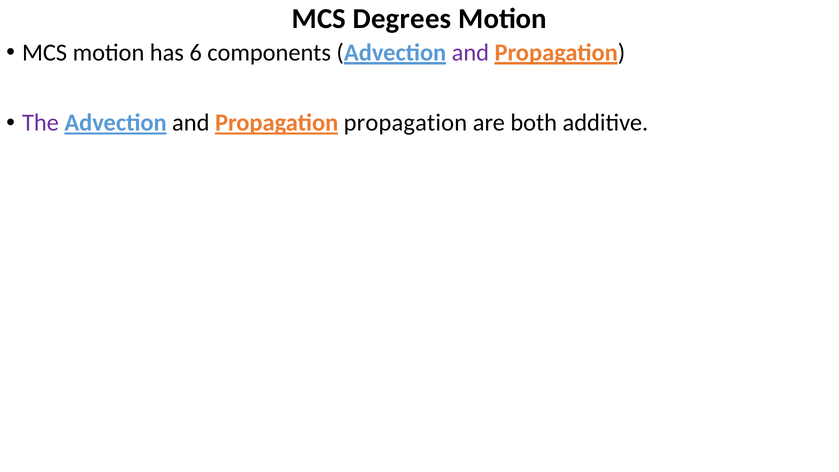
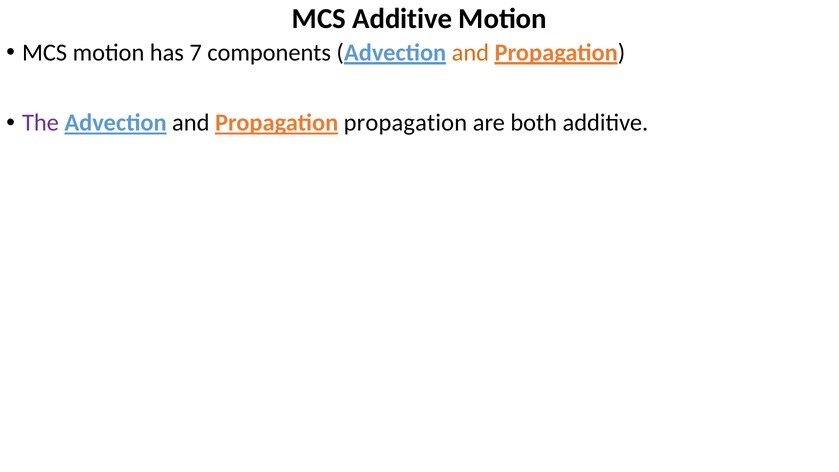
MCS Degrees: Degrees -> Additive
6: 6 -> 7
and at (470, 53) colour: purple -> orange
